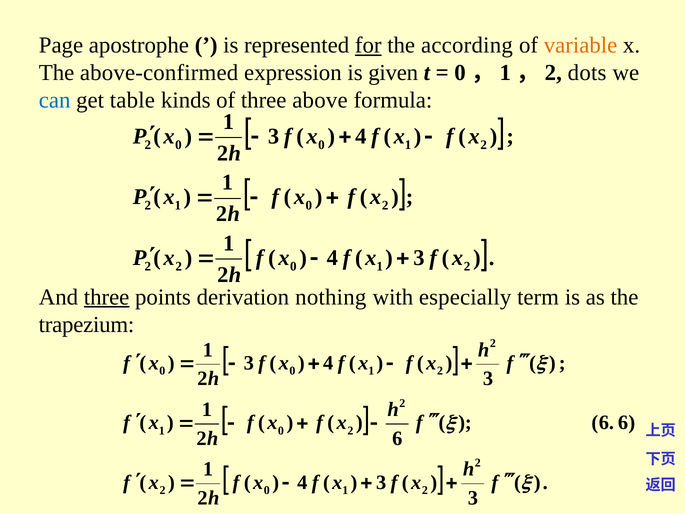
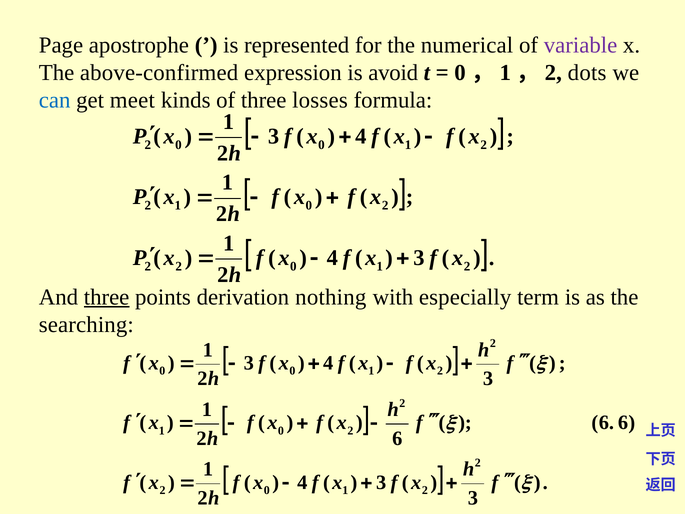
for underline: present -> none
according: according -> numerical
variable colour: orange -> purple
given: given -> avoid
table: table -> meet
above: above -> losses
trapezium: trapezium -> searching
